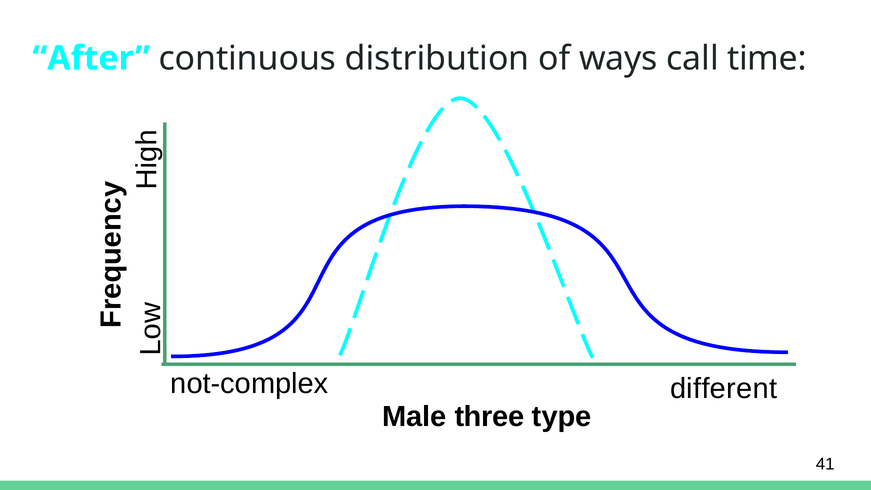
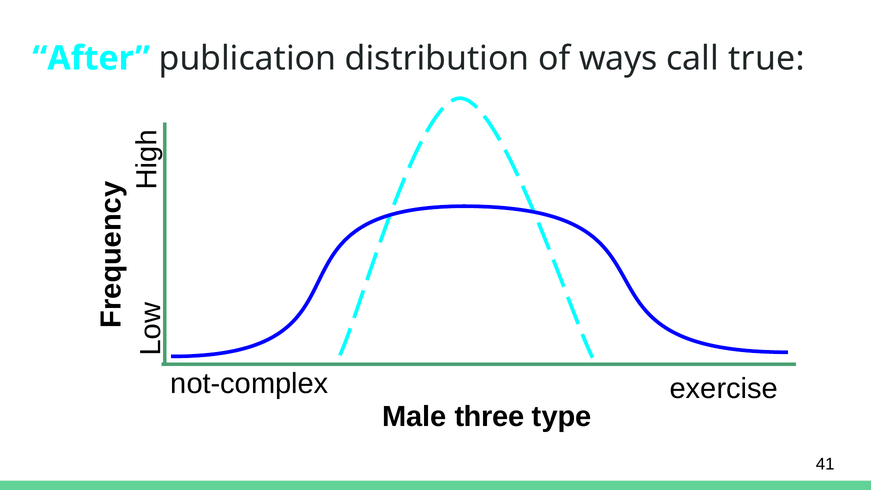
continuous: continuous -> publication
time: time -> true
different: different -> exercise
